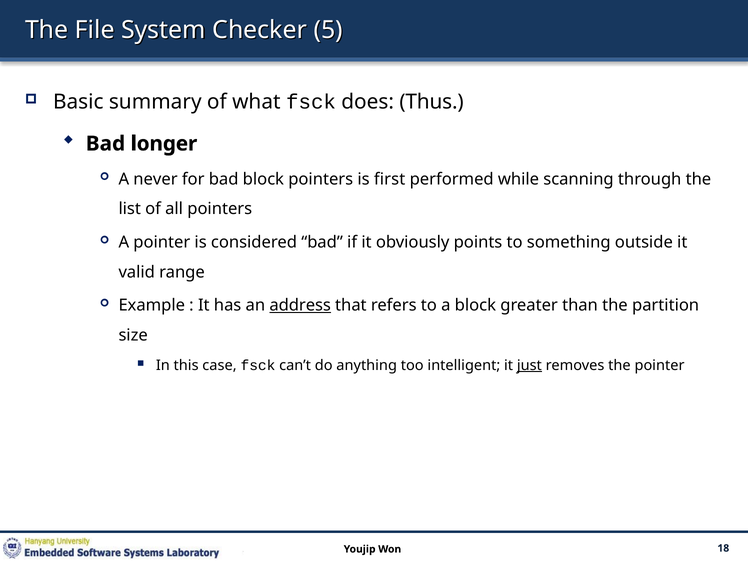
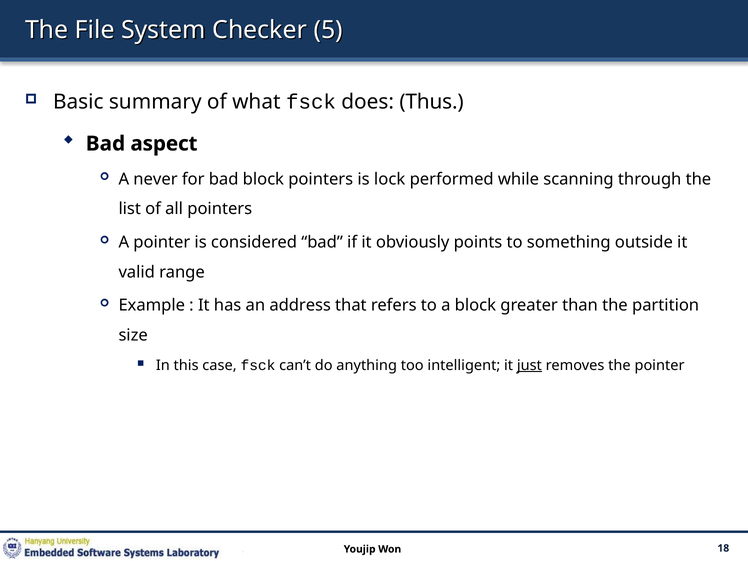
longer: longer -> aspect
first: first -> lock
address underline: present -> none
